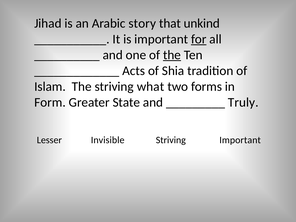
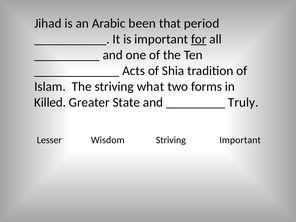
story: story -> been
unkind: unkind -> period
the at (172, 55) underline: present -> none
Form: Form -> Killed
Invisible: Invisible -> Wisdom
